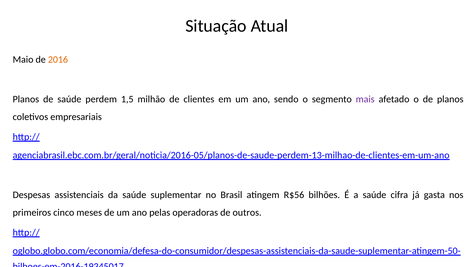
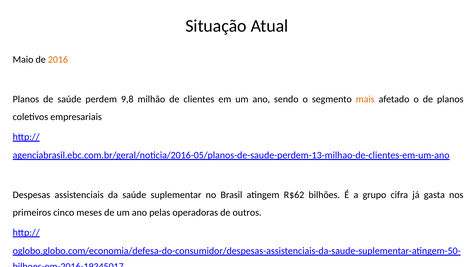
1,5: 1,5 -> 9,8
mais colour: purple -> orange
R$56: R$56 -> R$62
a saúde: saúde -> grupo
